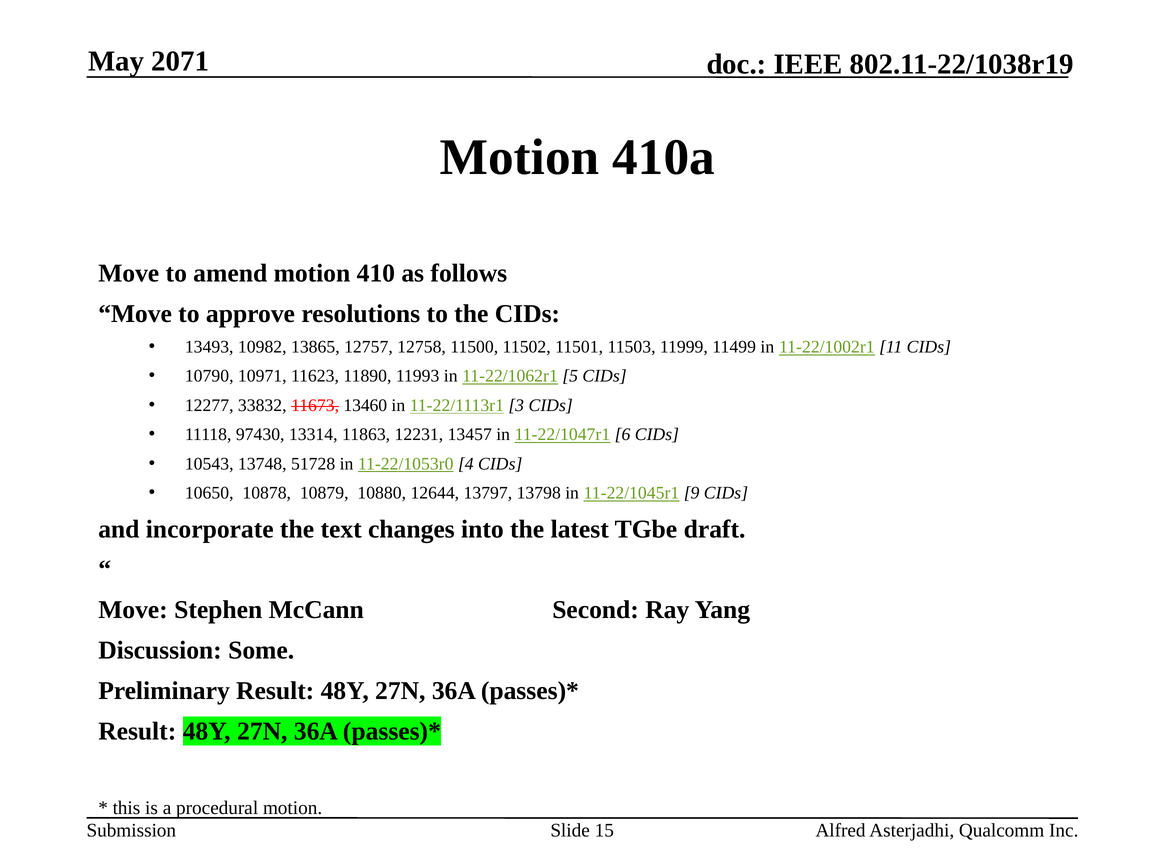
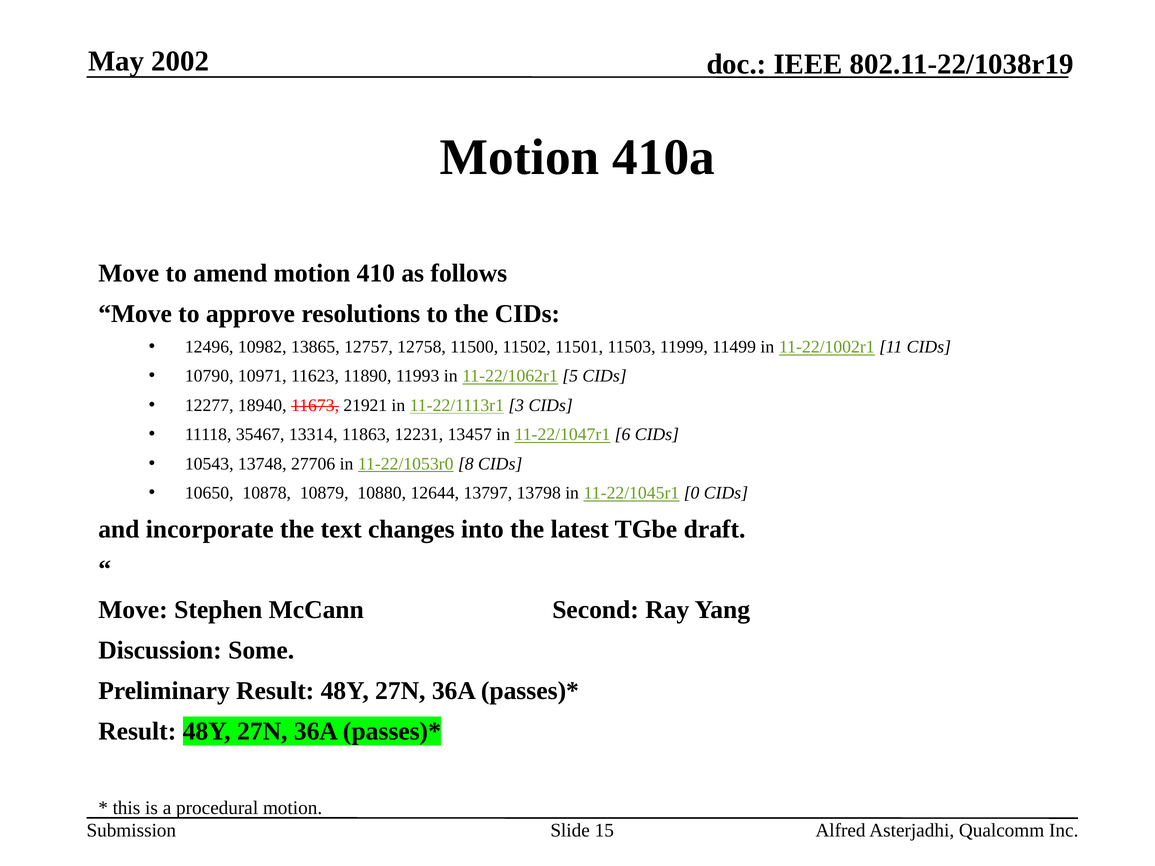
2071: 2071 -> 2002
13493: 13493 -> 12496
33832: 33832 -> 18940
13460: 13460 -> 21921
97430: 97430 -> 35467
51728: 51728 -> 27706
4: 4 -> 8
9: 9 -> 0
